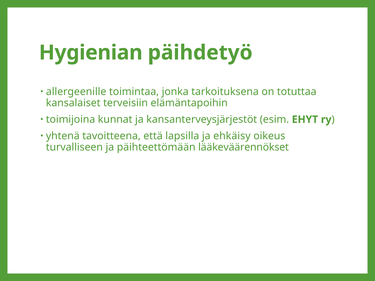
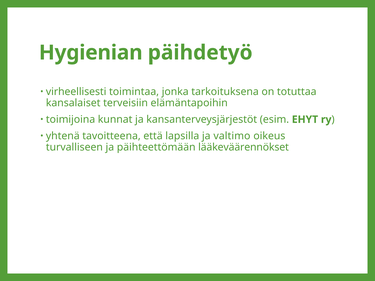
allergeenille: allergeenille -> virheellisesti
ehkäisy: ehkäisy -> valtimo
